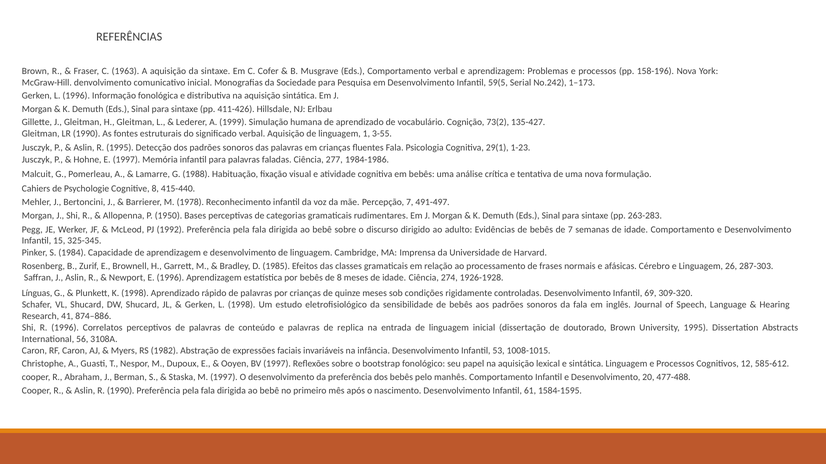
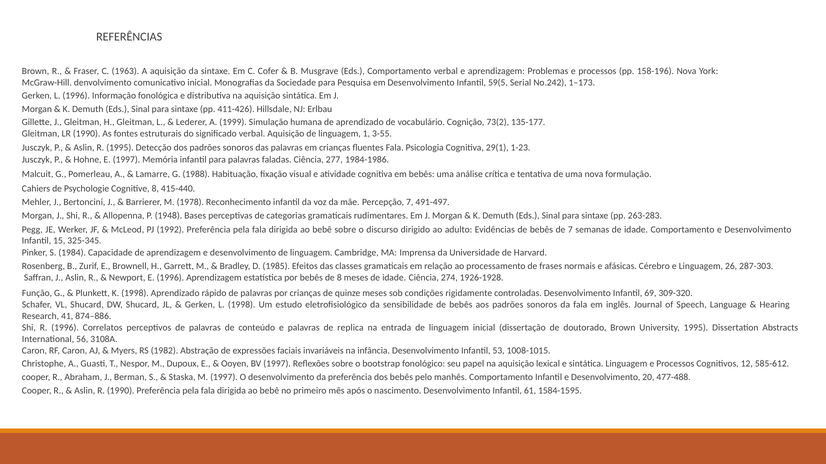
135-427: 135-427 -> 135-177
1950: 1950 -> 1948
Línguas: Línguas -> Função
